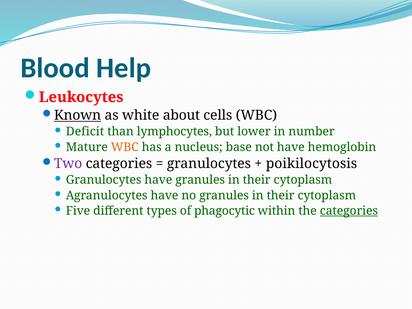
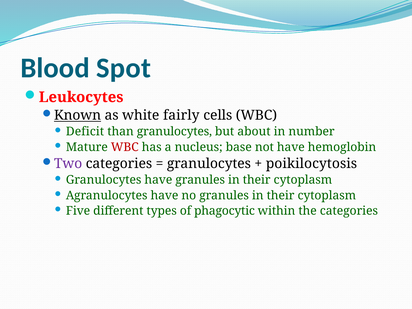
Help: Help -> Spot
about: about -> fairly
than lymphocytes: lymphocytes -> granulocytes
lower: lower -> about
WBC at (125, 147) colour: orange -> red
categories at (349, 211) underline: present -> none
